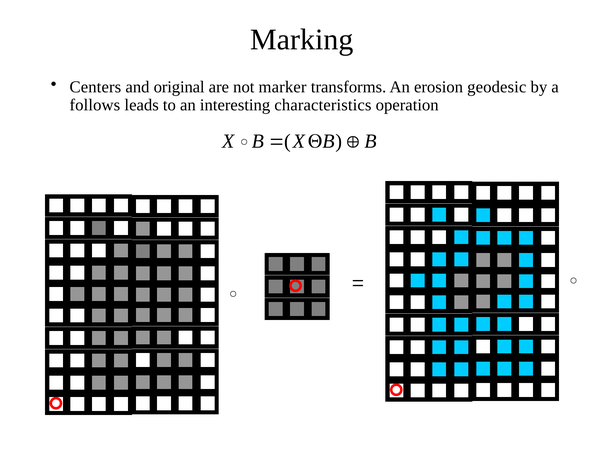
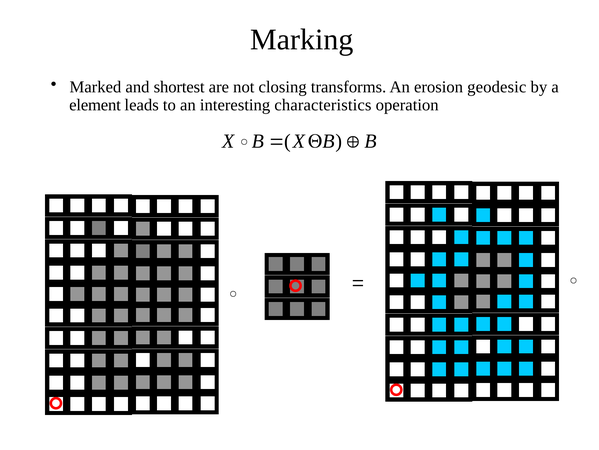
Centers: Centers -> Marked
original: original -> shortest
marker: marker -> closing
follows: follows -> element
